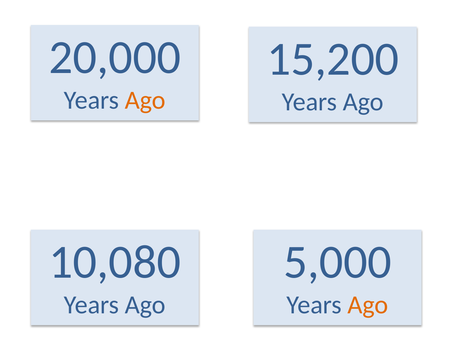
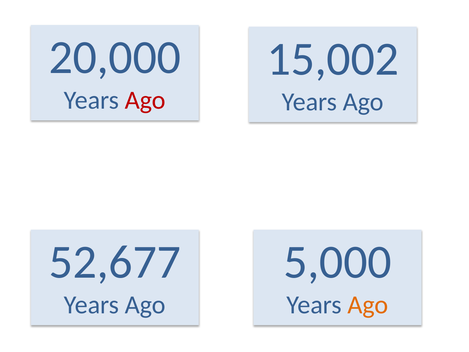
15,200: 15,200 -> 15,002
Ago at (145, 100) colour: orange -> red
10,080: 10,080 -> 52,677
